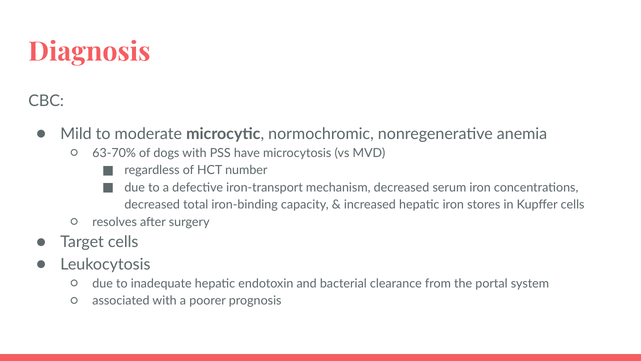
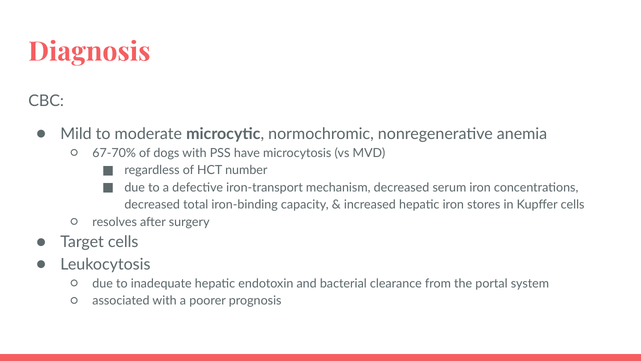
63-70%: 63-70% -> 67-70%
